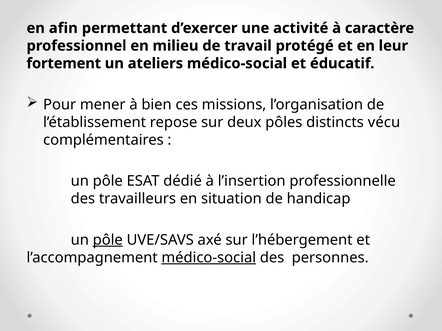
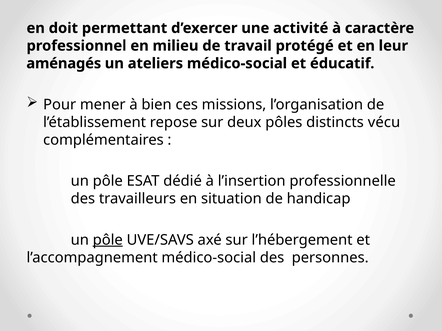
afin: afin -> doit
fortement: fortement -> aménagés
médico-social at (209, 258) underline: present -> none
